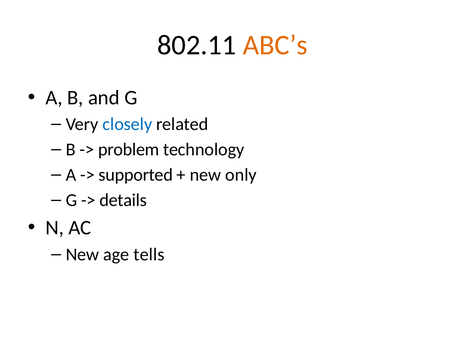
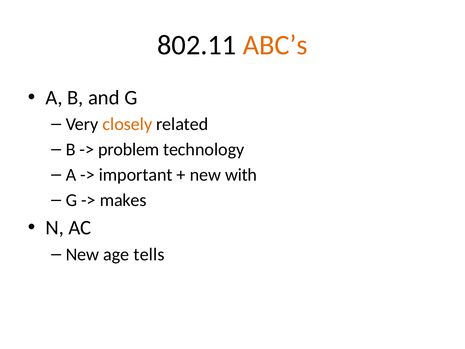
closely colour: blue -> orange
supported: supported -> important
only: only -> with
details: details -> makes
